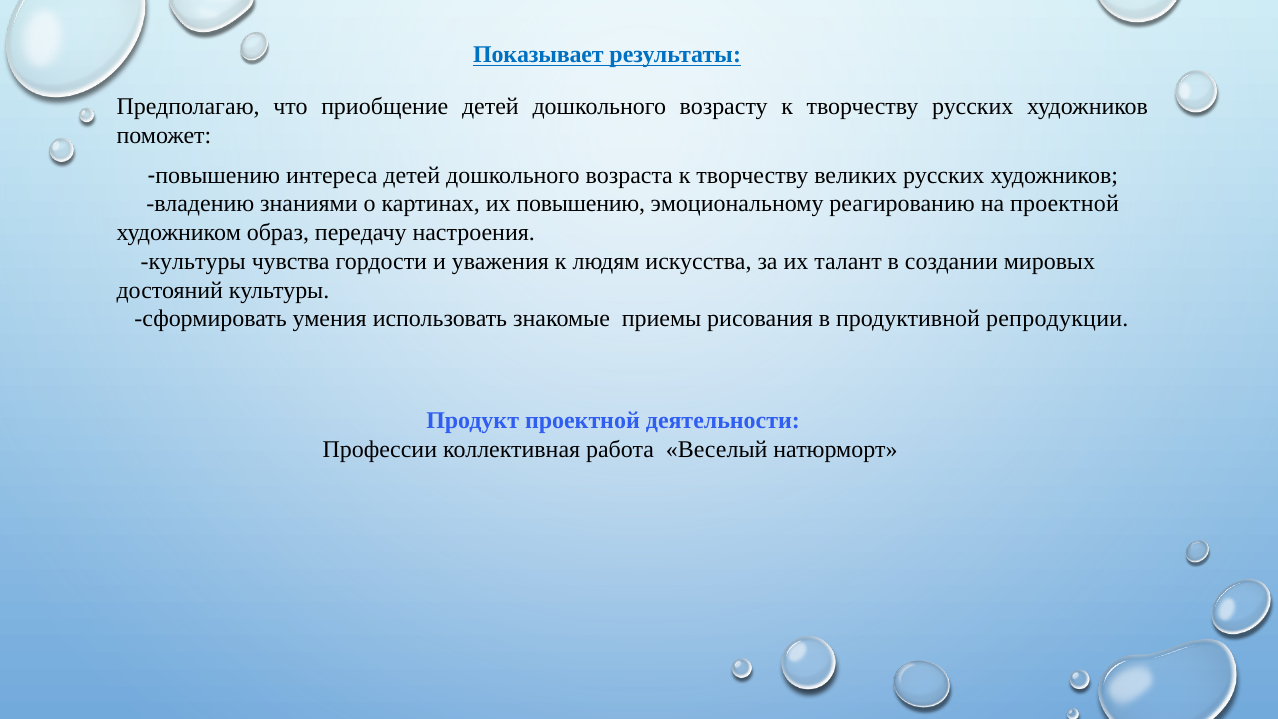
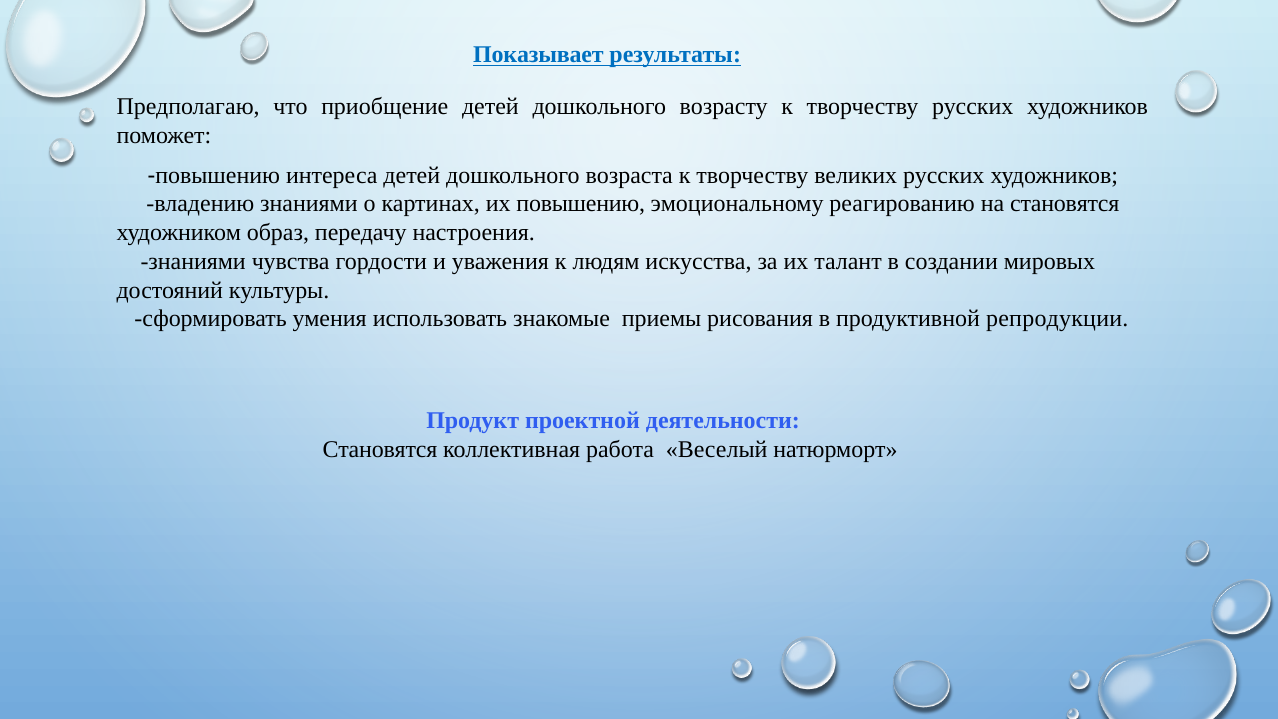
на проектной: проектной -> становятся
культуры at (193, 261): культуры -> знаниями
Профессии at (380, 450): Профессии -> Становятся
